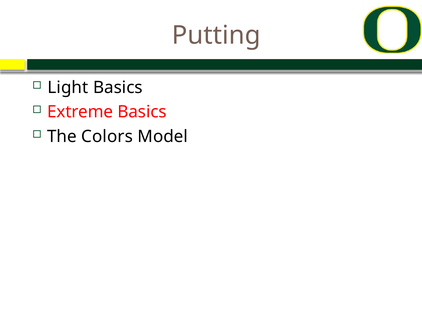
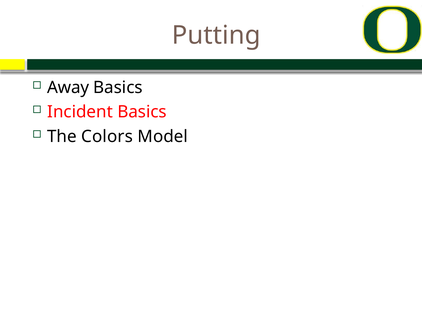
Light: Light -> Away
Extreme: Extreme -> Incident
